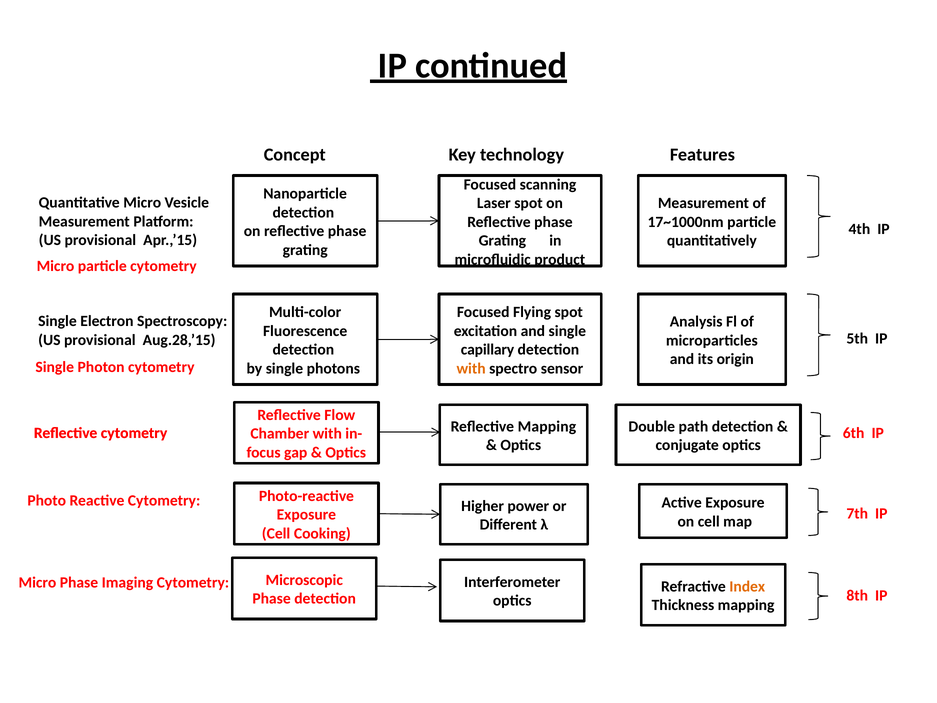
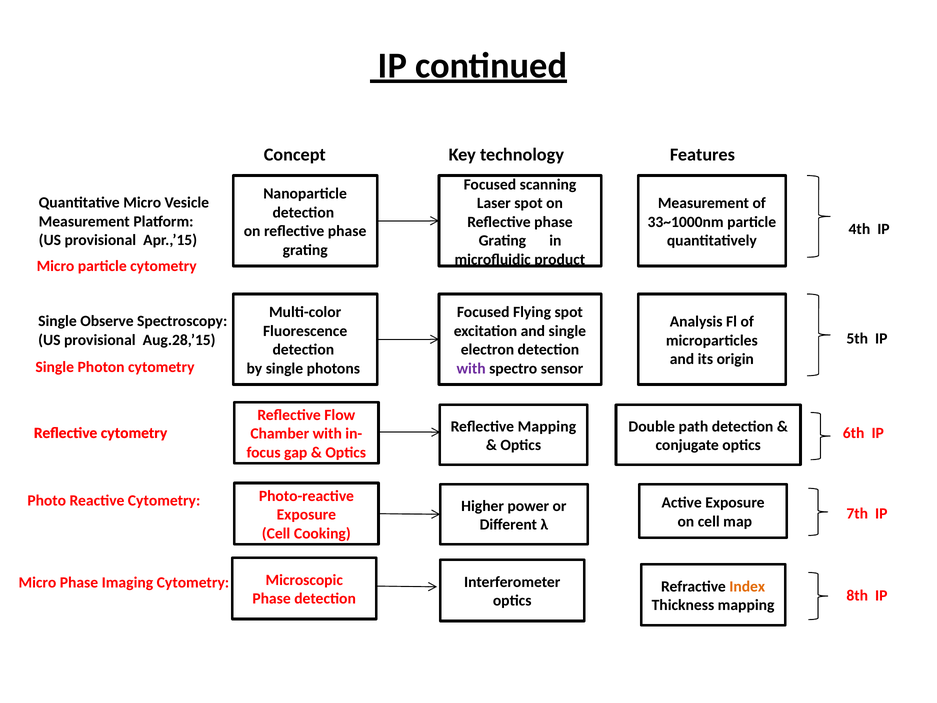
17~1000nm: 17~1000nm -> 33~1000nm
Electron: Electron -> Observe
capillary: capillary -> electron
with at (471, 368) colour: orange -> purple
